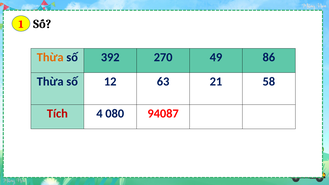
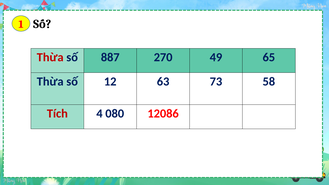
Thừa at (50, 57) colour: orange -> red
392: 392 -> 887
86: 86 -> 65
21: 21 -> 73
94087: 94087 -> 12086
